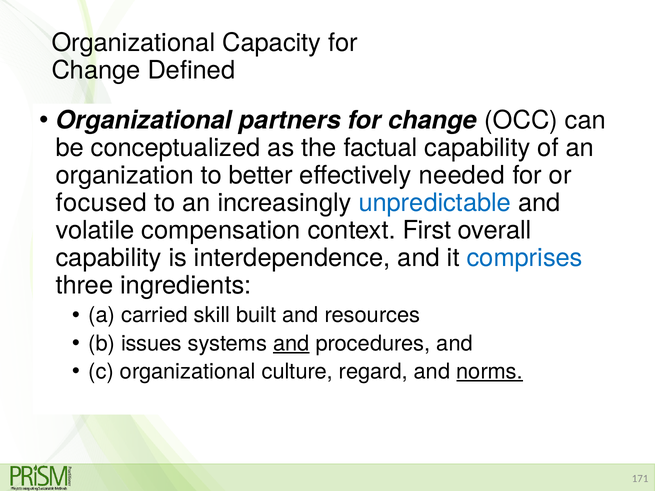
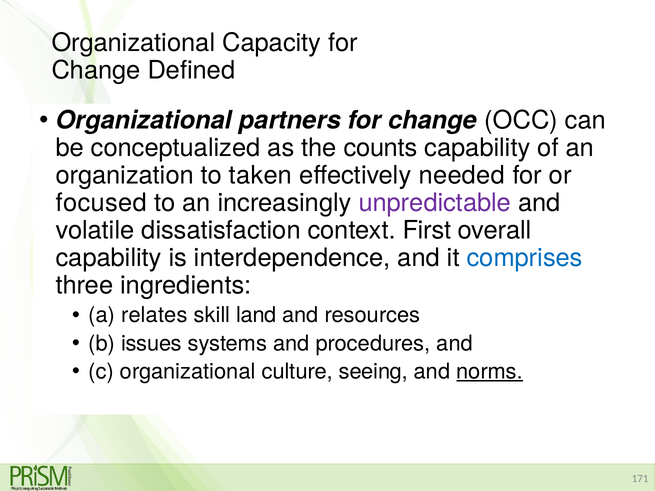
factual: factual -> counts
better: better -> taken
unpredictable colour: blue -> purple
compensation: compensation -> dissatisfaction
carried: carried -> relates
built: built -> land
and at (291, 344) underline: present -> none
regard: regard -> seeing
